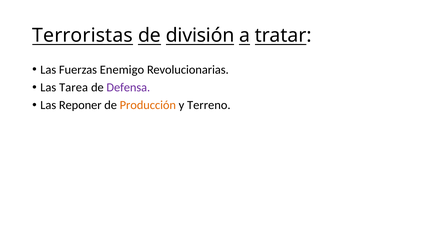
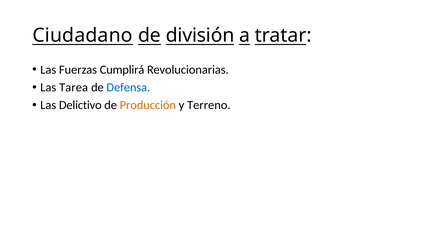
Terroristas: Terroristas -> Ciudadano
Enemigo: Enemigo -> Cumplirá
Defensa colour: purple -> blue
Reponer: Reponer -> Delictivo
